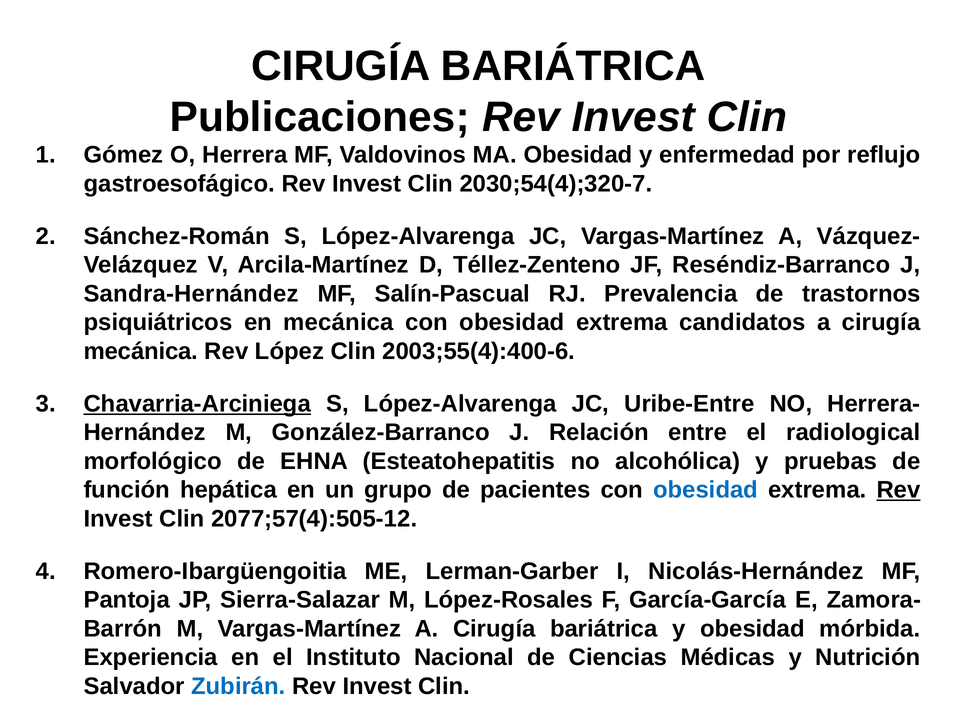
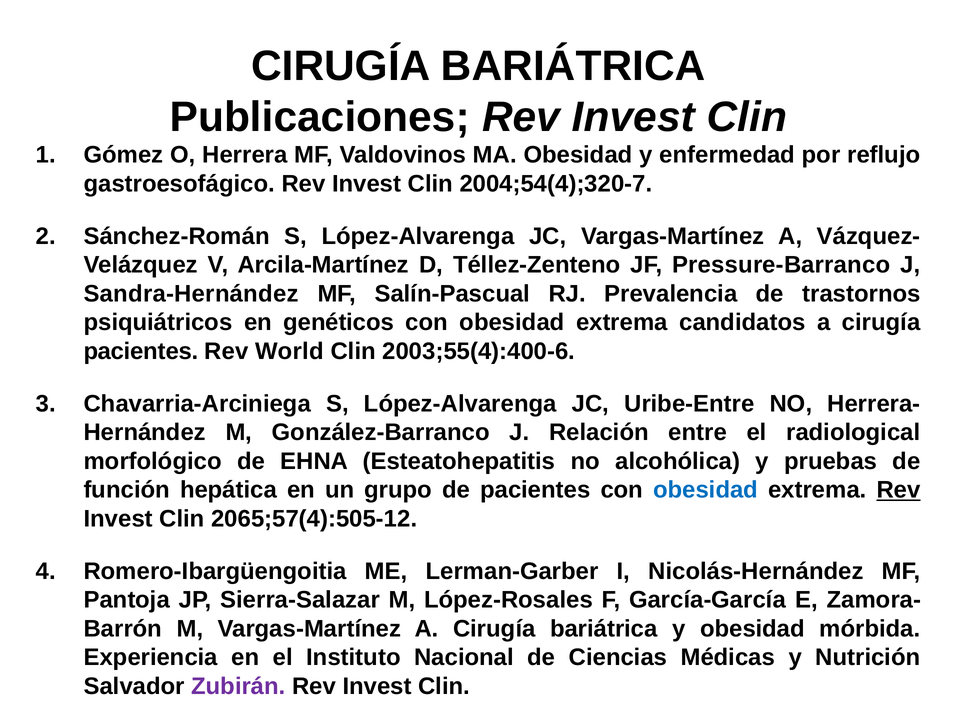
2030;54(4);320-7: 2030;54(4);320-7 -> 2004;54(4);320-7
Reséndiz-Barranco: Reséndiz-Barranco -> Pressure-Barranco
en mecánica: mecánica -> genéticos
mecánica at (141, 351): mecánica -> pacientes
López: López -> World
Chavarria-Arciniega underline: present -> none
2077;57(4):505-12: 2077;57(4):505-12 -> 2065;57(4):505-12
Zubirán colour: blue -> purple
